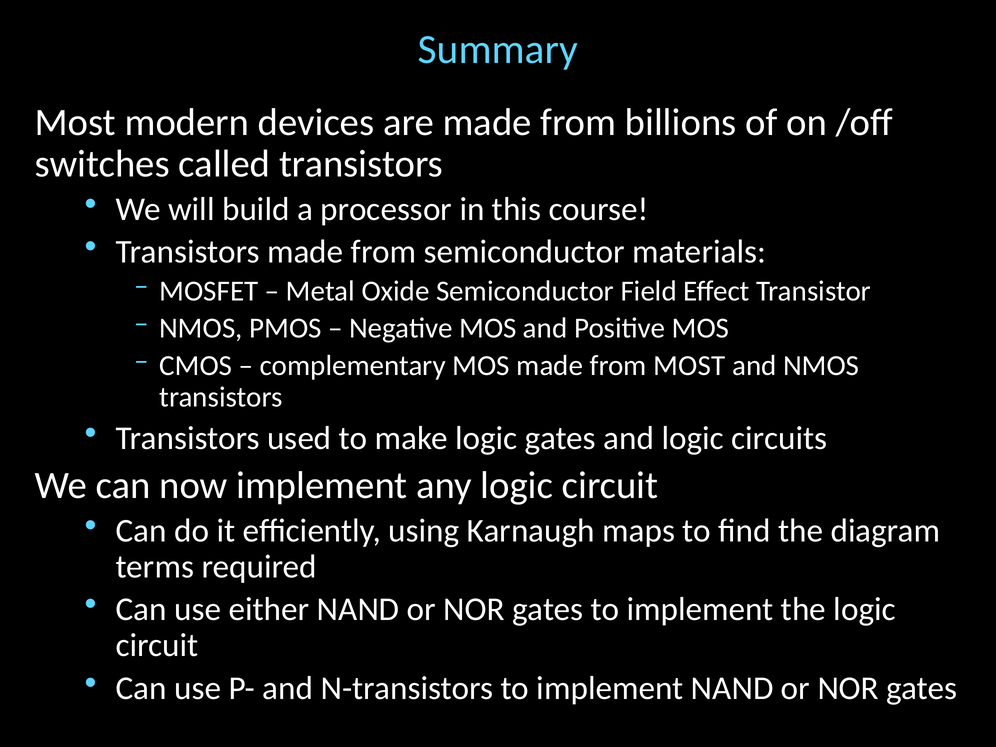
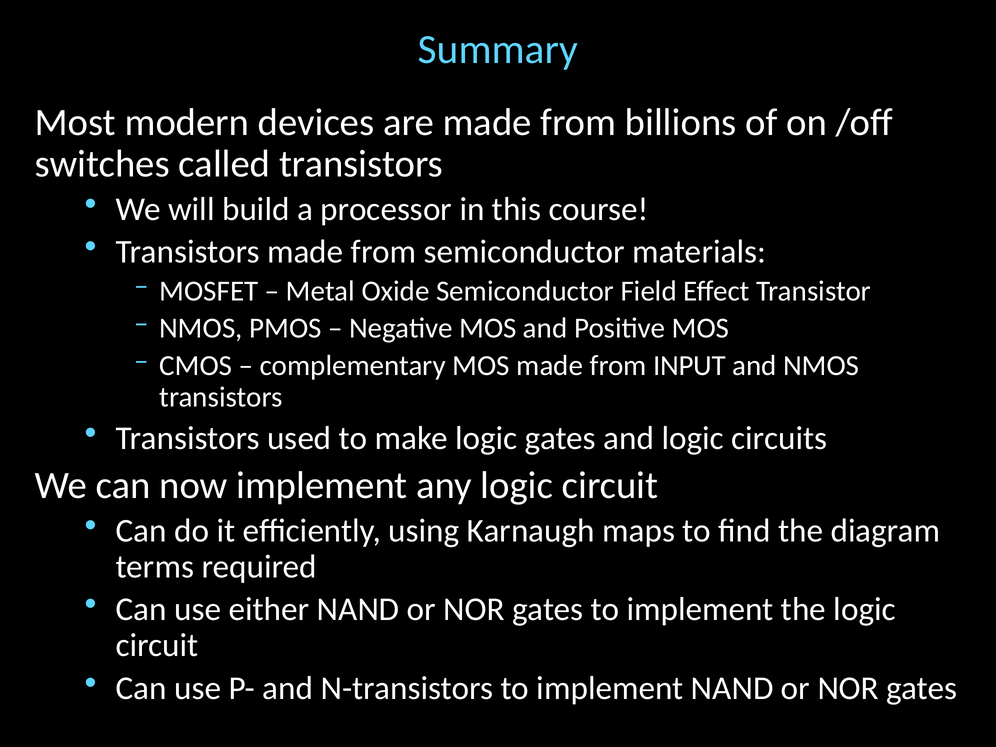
from MOST: MOST -> INPUT
